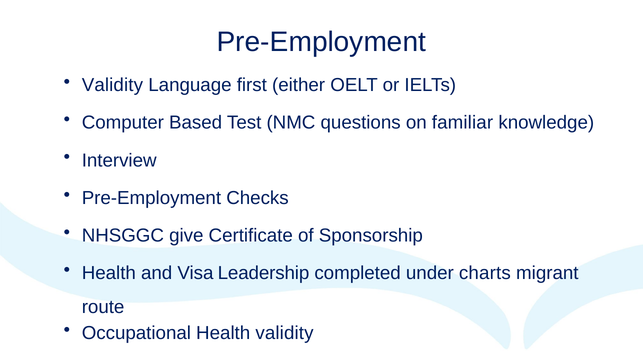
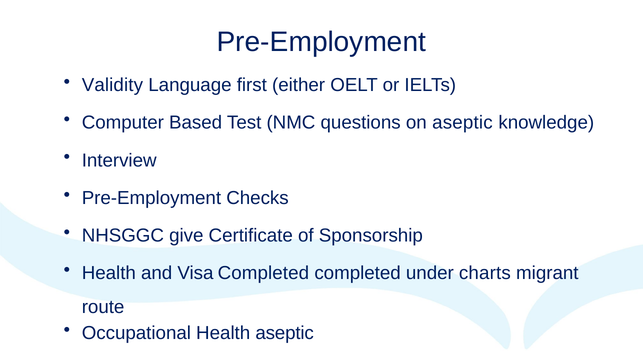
on familiar: familiar -> aseptic
Visa Leadership: Leadership -> Completed
Health validity: validity -> aseptic
